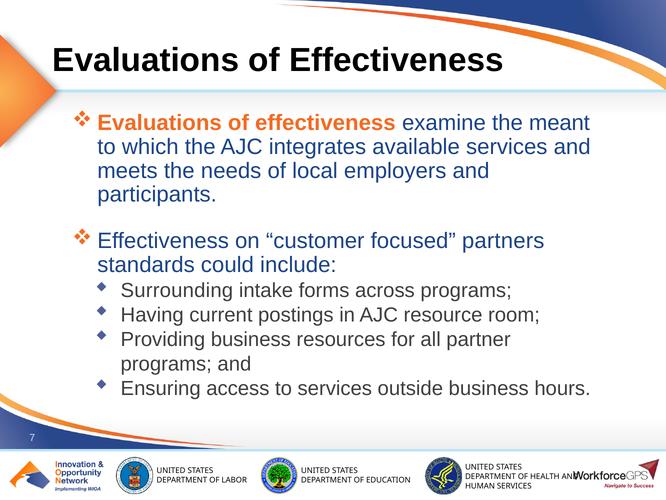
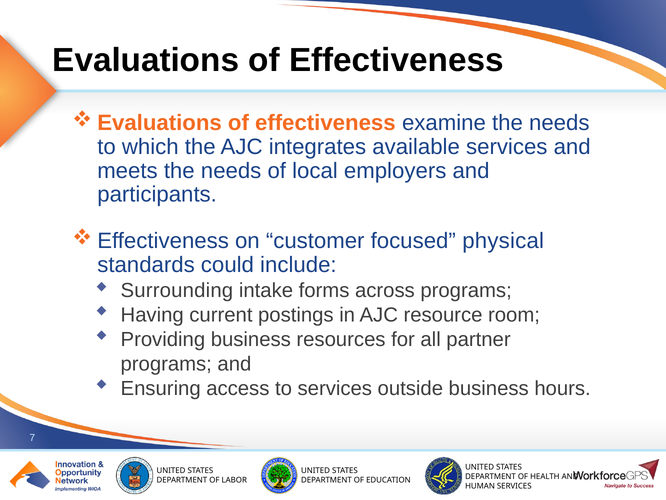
examine the meant: meant -> needs
partners: partners -> physical
